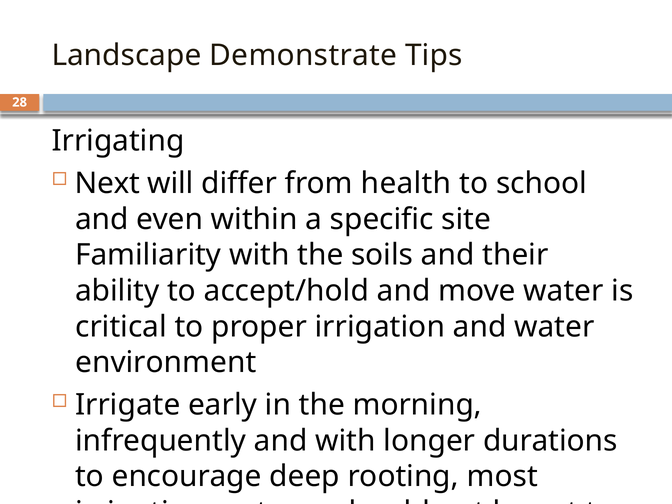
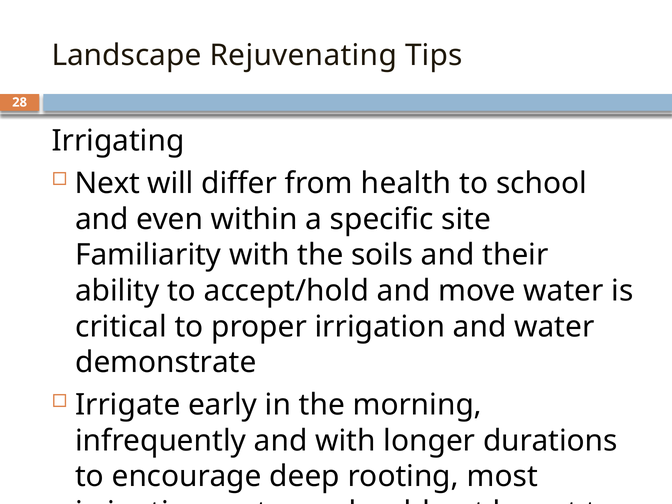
Demonstrate: Demonstrate -> Rejuvenating
environment: environment -> demonstrate
